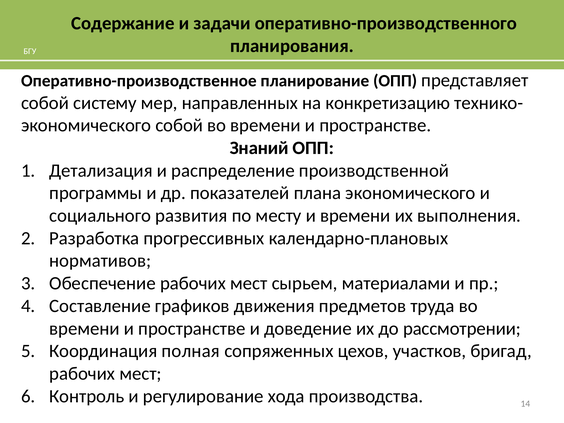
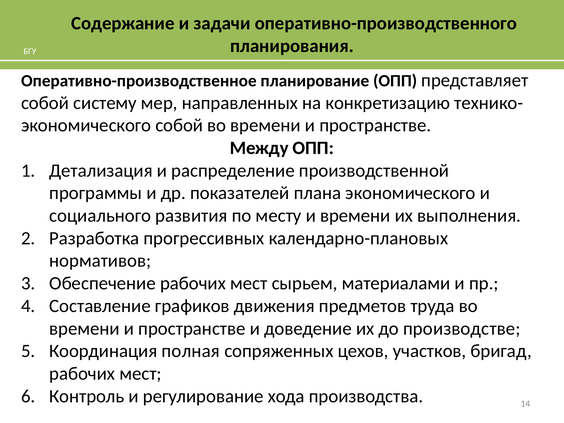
Знаний: Знаний -> Между
рассмотрении: рассмотрении -> производстве
